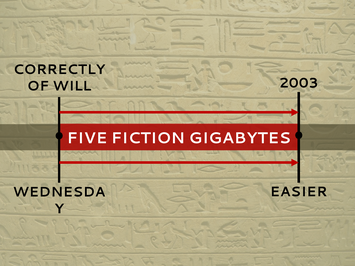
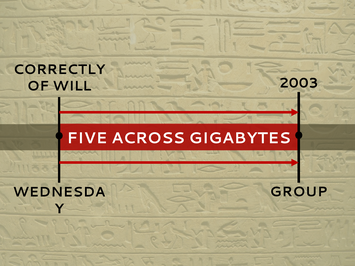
FICTION: FICTION -> ACROSS
EASIER: EASIER -> GROUP
